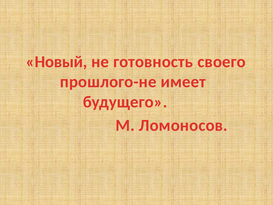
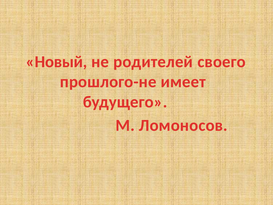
готовность: готовность -> родителей
